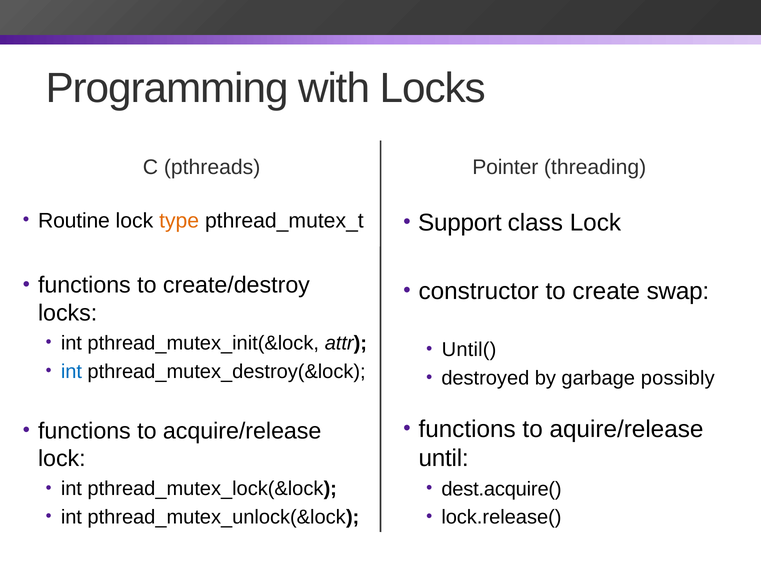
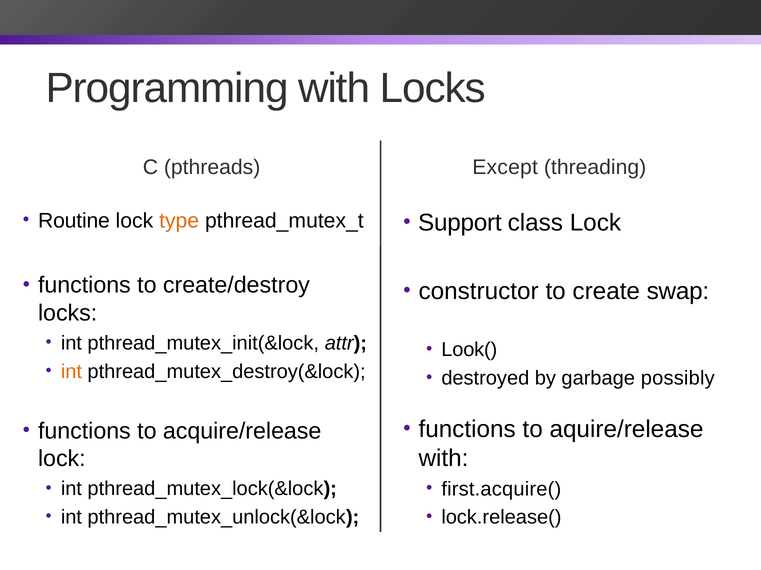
Pointer: Pointer -> Except
Until(: Until( -> Look(
int at (71, 372) colour: blue -> orange
until at (444, 459): until -> with
dest.acquire(: dest.acquire( -> first.acquire(
